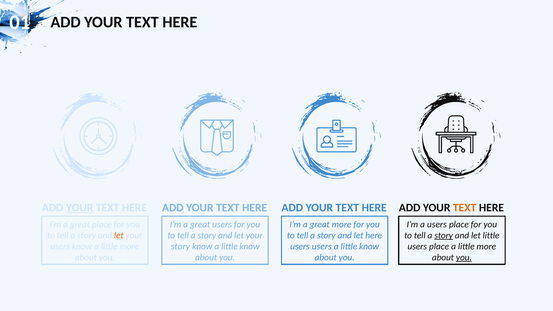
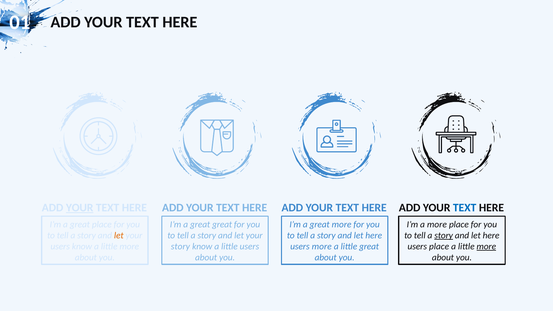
TEXT at (465, 208) colour: orange -> blue
great users: users -> great
a users: users -> more
little at (491, 235): little -> here
know a little know: know -> users
users users: users -> more
know at (369, 246): know -> great
more at (486, 246) underline: none -> present
you at (464, 258) underline: present -> none
